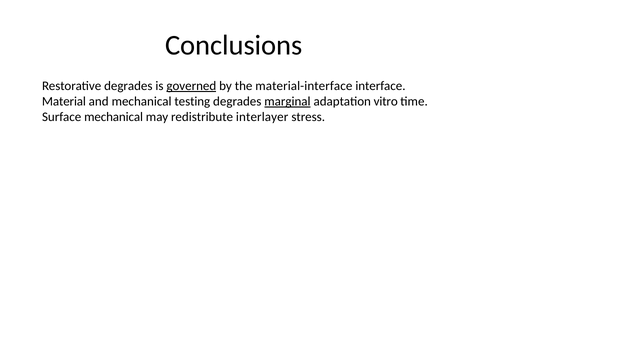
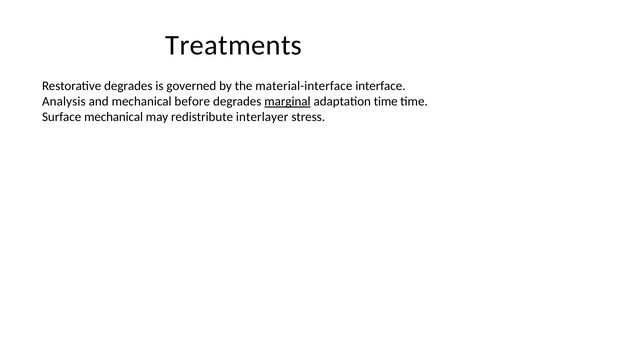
Conclusions: Conclusions -> Treatments
governed underline: present -> none
Material: Material -> Analysis
testing: testing -> before
adaptation vitro: vitro -> time
